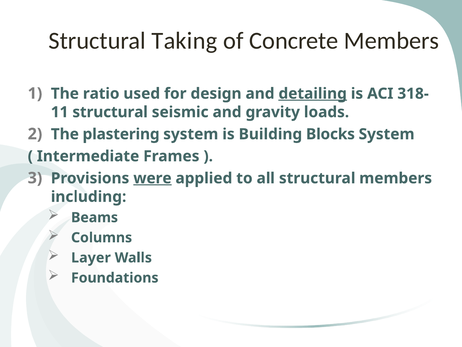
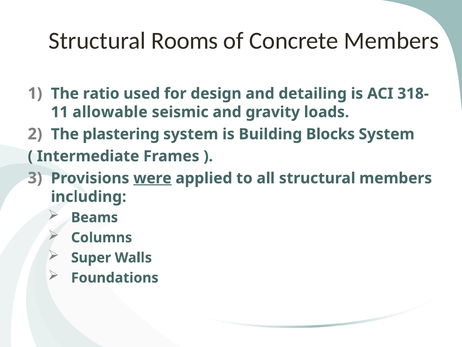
Taking: Taking -> Rooms
detailing underline: present -> none
structural at (110, 112): structural -> allowable
Layer: Layer -> Super
